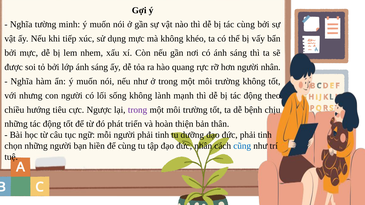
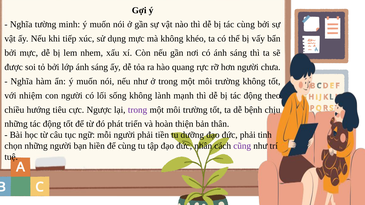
người nhân: nhân -> chưa
nhưng: nhưng -> nhiệm
người phải tinh: tinh -> tiền
cũng colour: blue -> purple
